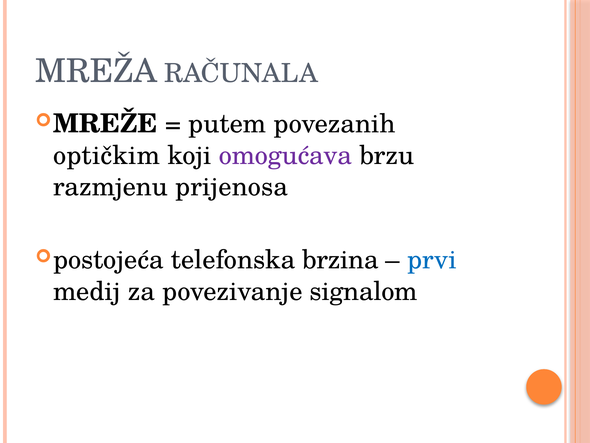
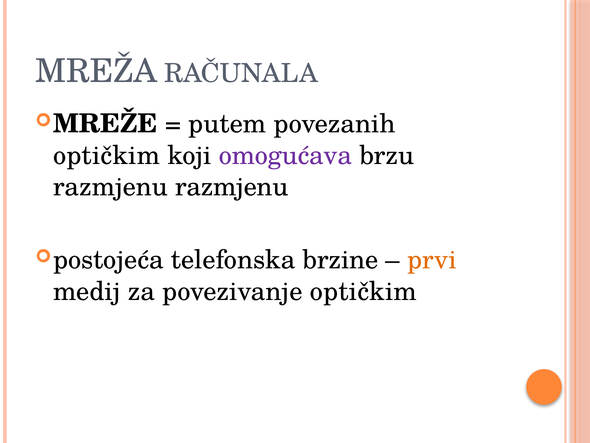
razmjenu prijenosa: prijenosa -> razmjenu
brzina: brzina -> brzine
prvi colour: blue -> orange
povezivanje signalom: signalom -> optičkim
